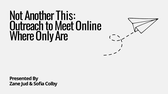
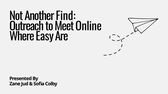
This: This -> Find
Only: Only -> Easy
